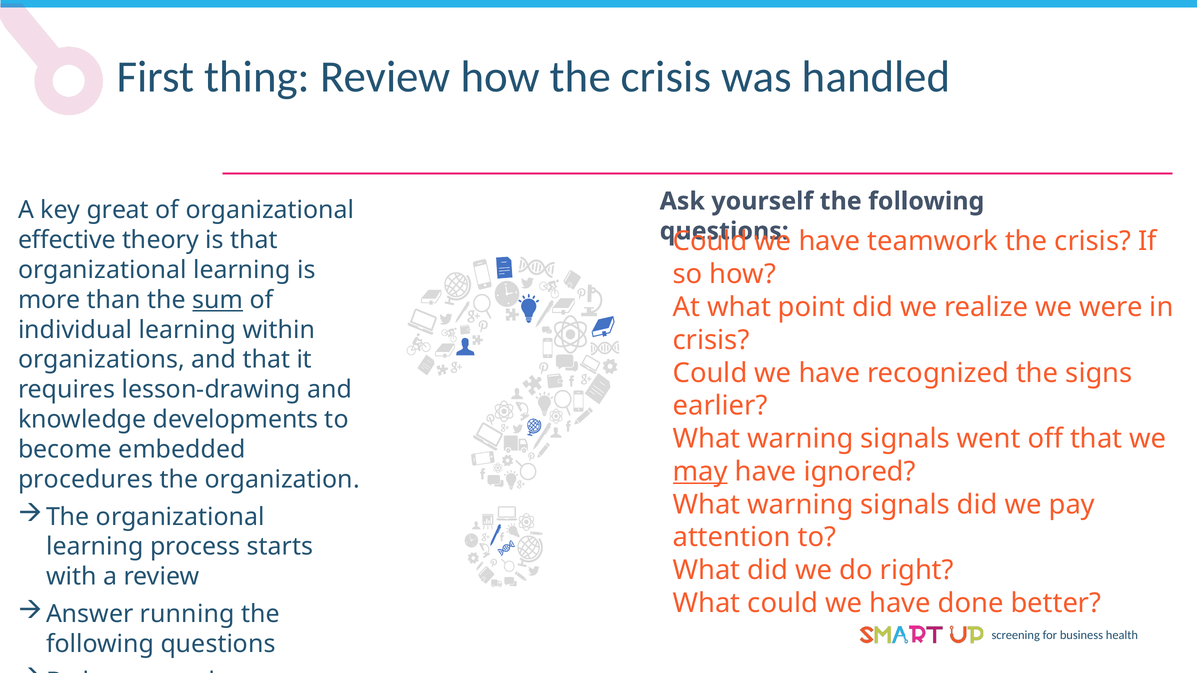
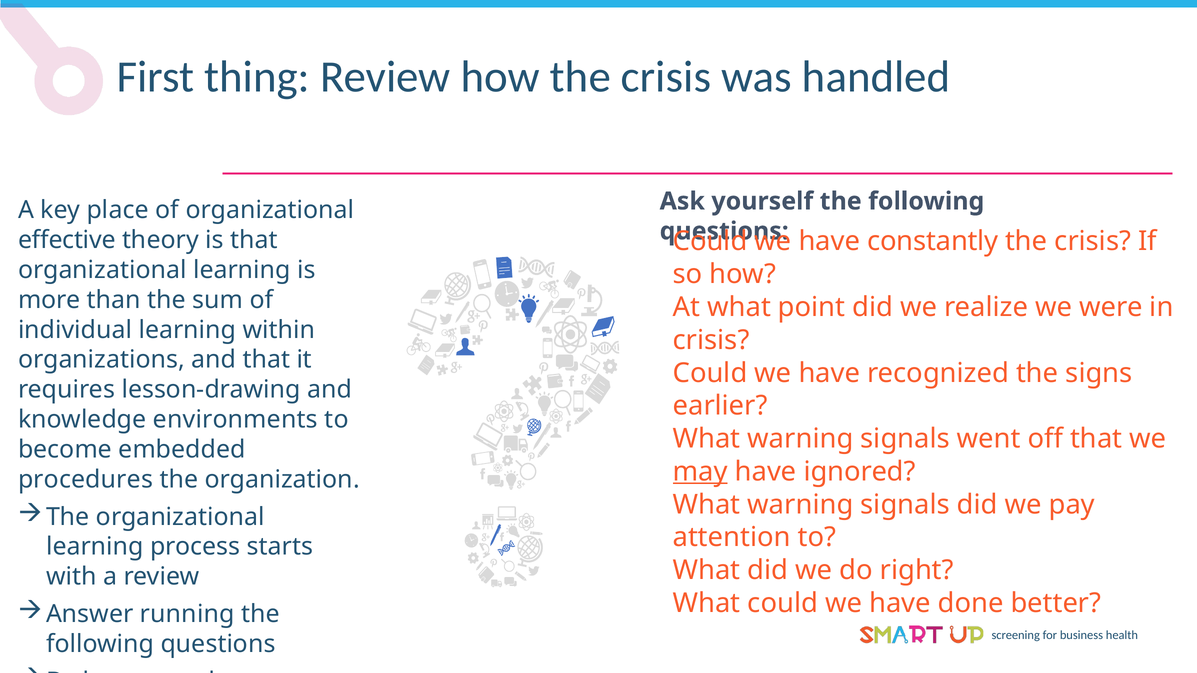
great: great -> place
teamwork: teamwork -> constantly
sum underline: present -> none
developments: developments -> environments
